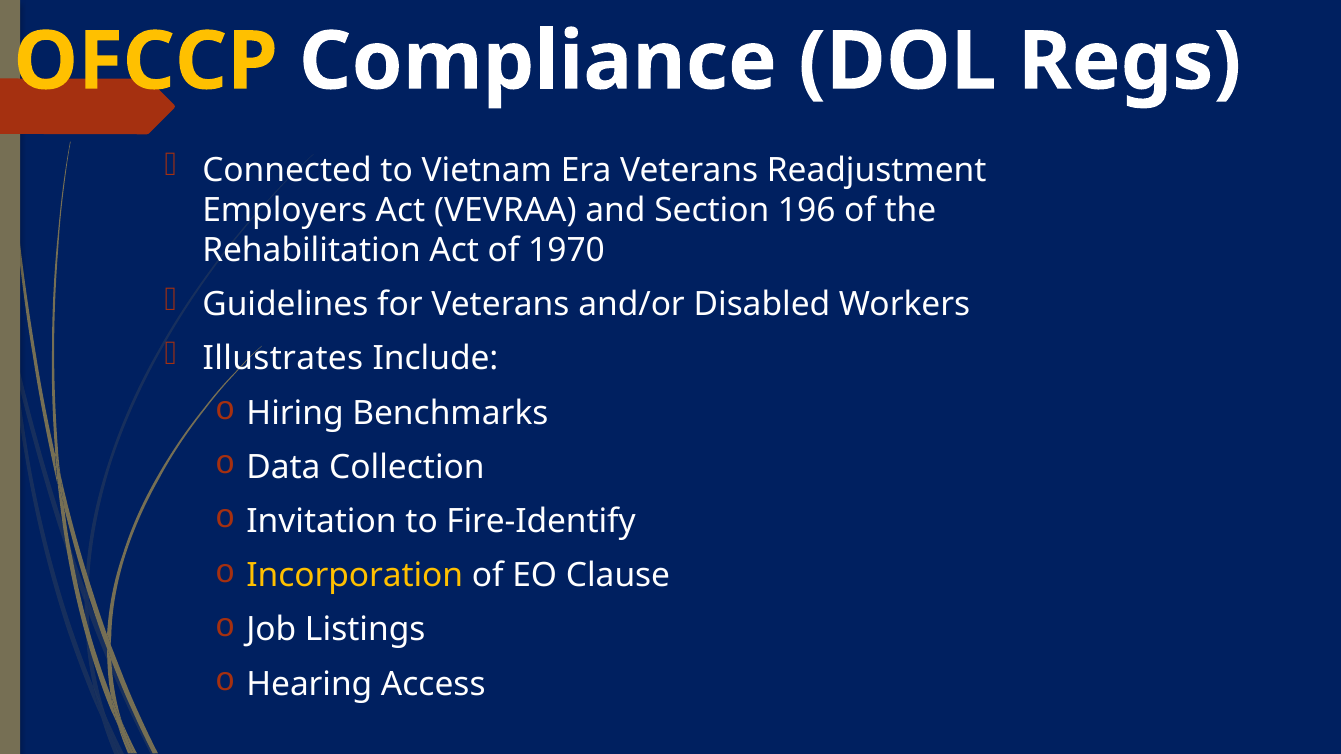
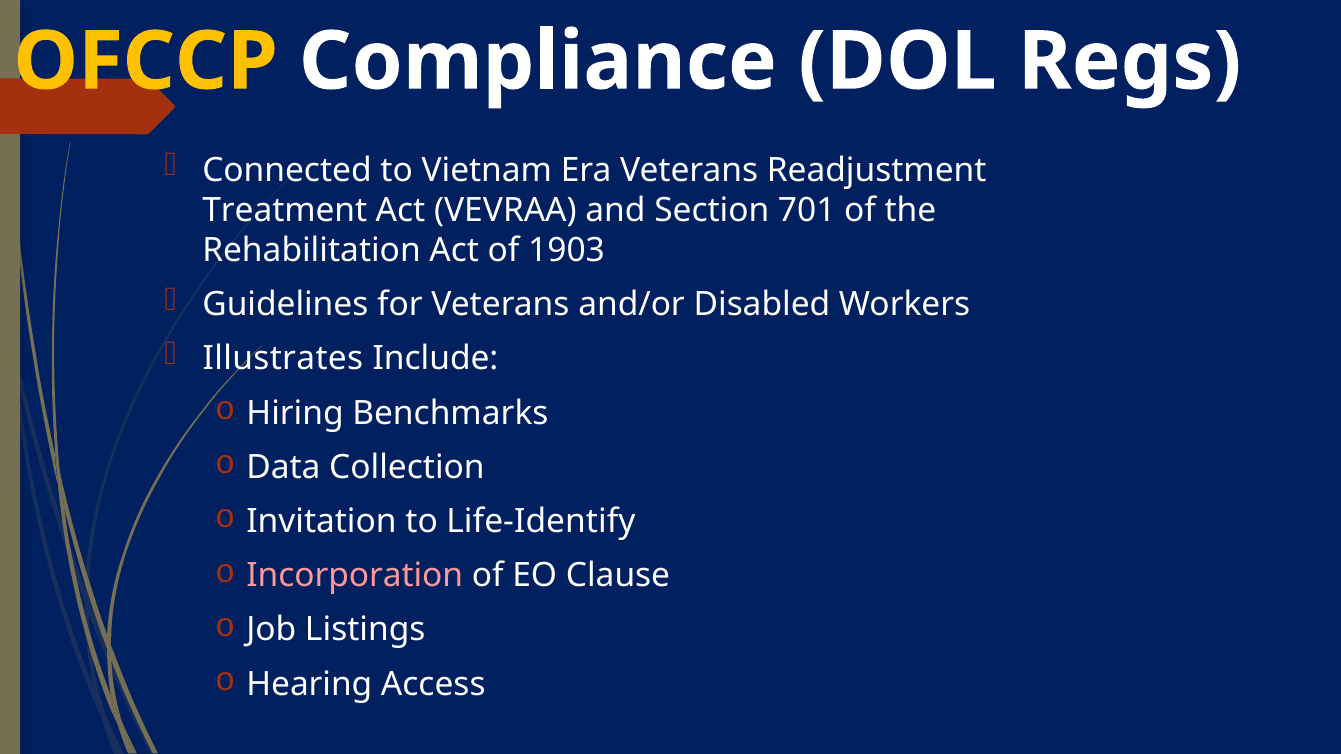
Employers: Employers -> Treatment
196: 196 -> 701
1970: 1970 -> 1903
Fire-Identify: Fire-Identify -> Life-Identify
Incorporation colour: yellow -> pink
